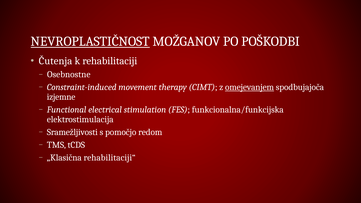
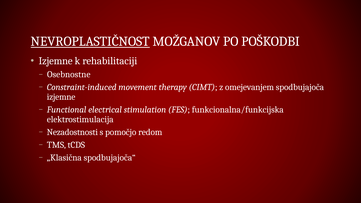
Čutenja at (56, 61): Čutenja -> Izjemne
omejevanjem underline: present -> none
Sramežljivosti: Sramežljivosti -> Nezadostnosti
rehabilitaciji“: rehabilitaciji“ -> spodbujajoča“
